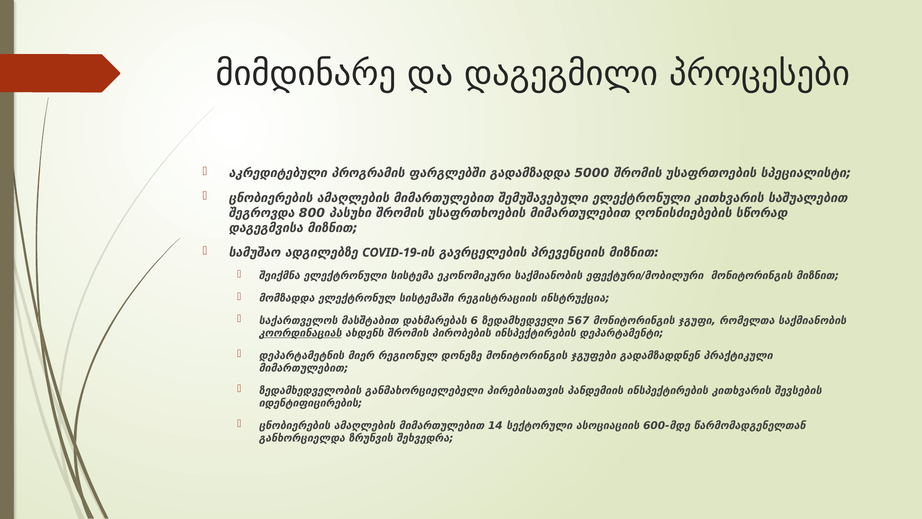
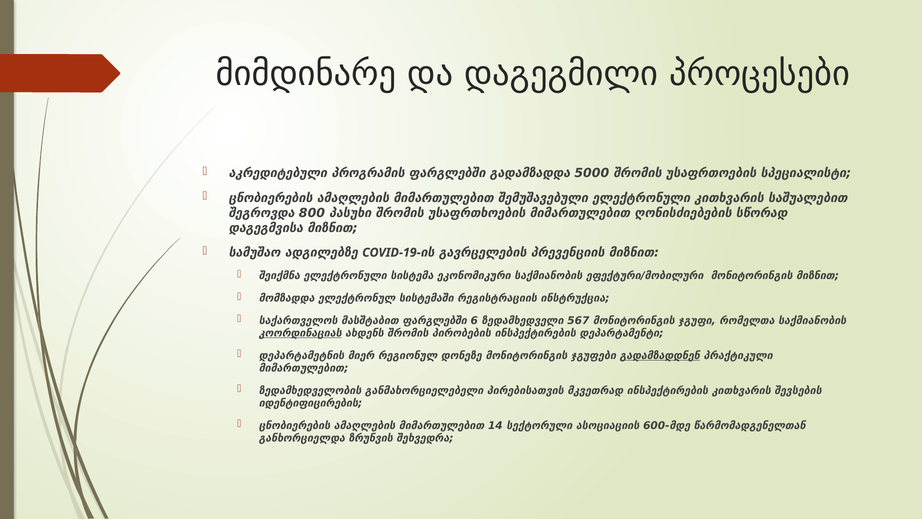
მასშტაბით დახმარებას: დახმარებას -> ფარგლებში
გადამზადდნენ underline: none -> present
პანდემიის: პანდემიის -> მკვეთრად
